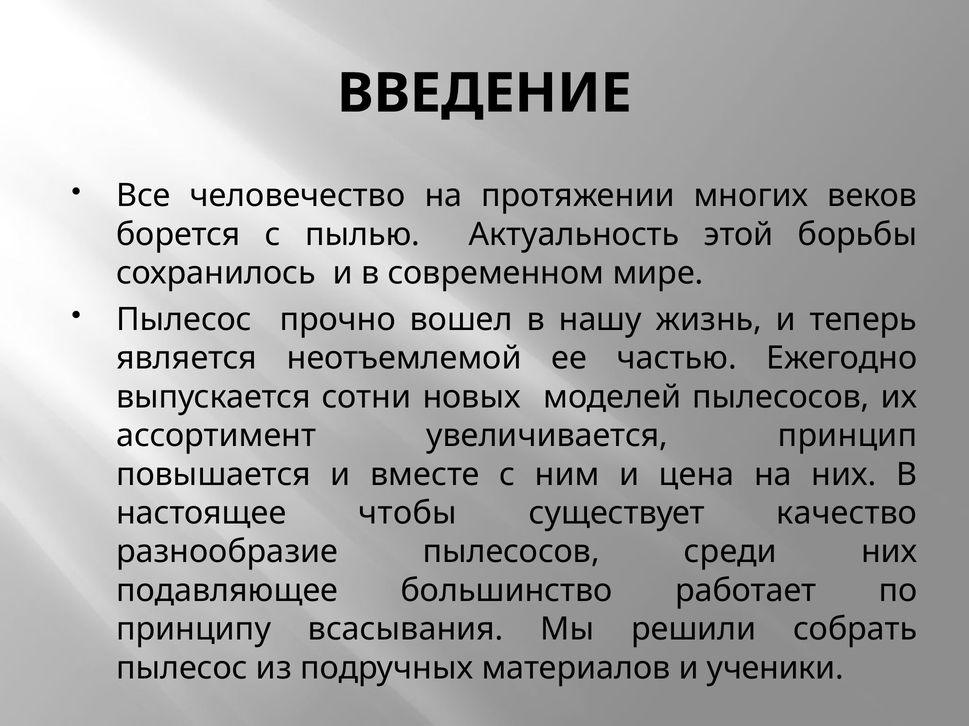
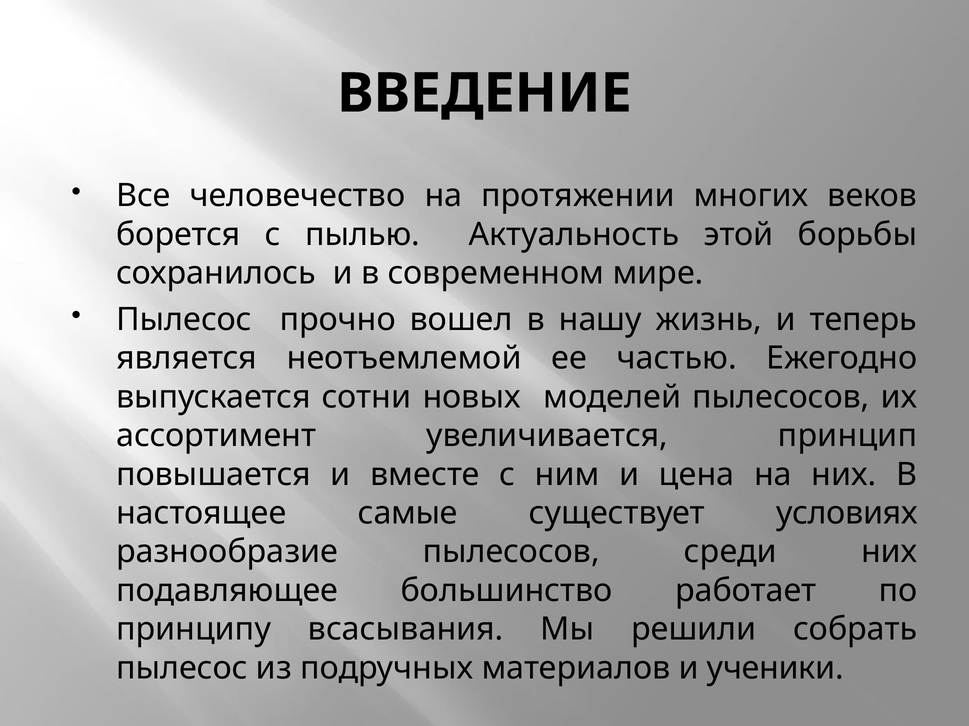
чтобы: чтобы -> самые
качество: качество -> условиях
